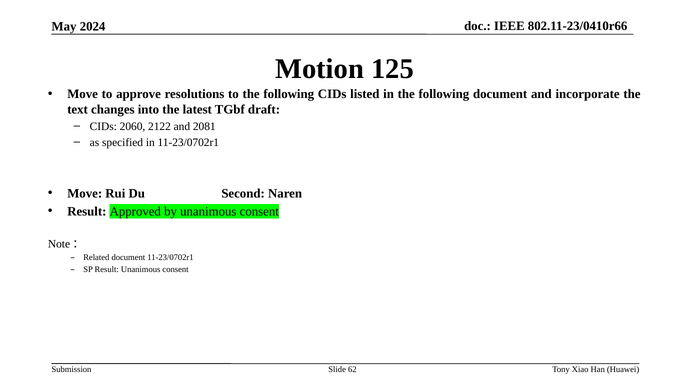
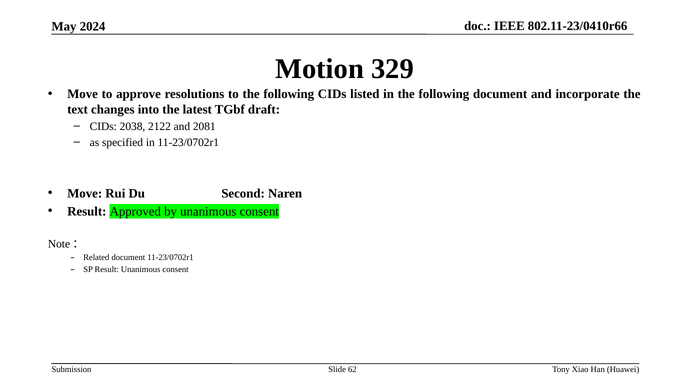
125: 125 -> 329
2060: 2060 -> 2038
